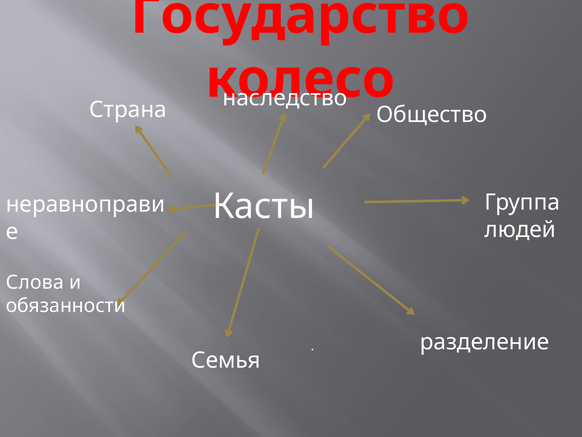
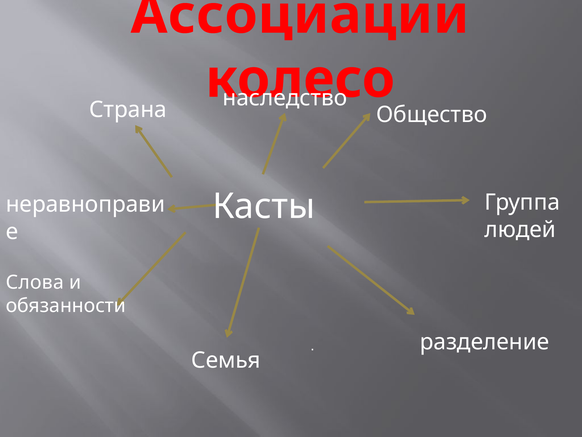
Государство: Государство -> Ассоциации
